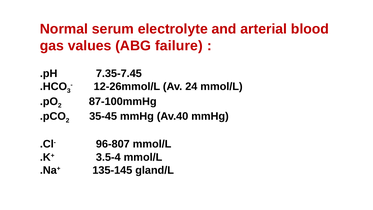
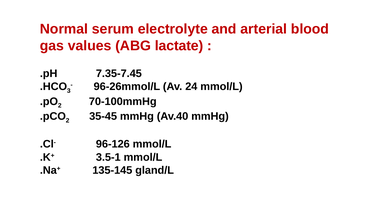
failure: failure -> lactate
12-26mmol/L: 12-26mmol/L -> 96-26mmol/L
87-100mmHg: 87-100mmHg -> 70-100mmHg
96-807: 96-807 -> 96-126
3.5-4: 3.5-4 -> 3.5-1
